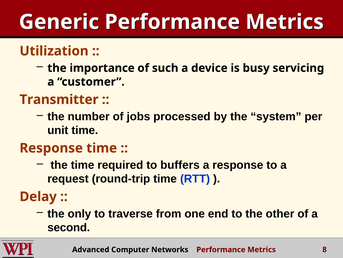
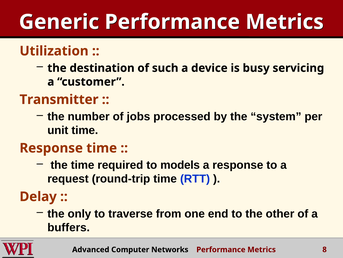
importance: importance -> destination
buffers: buffers -> models
second: second -> buffers
